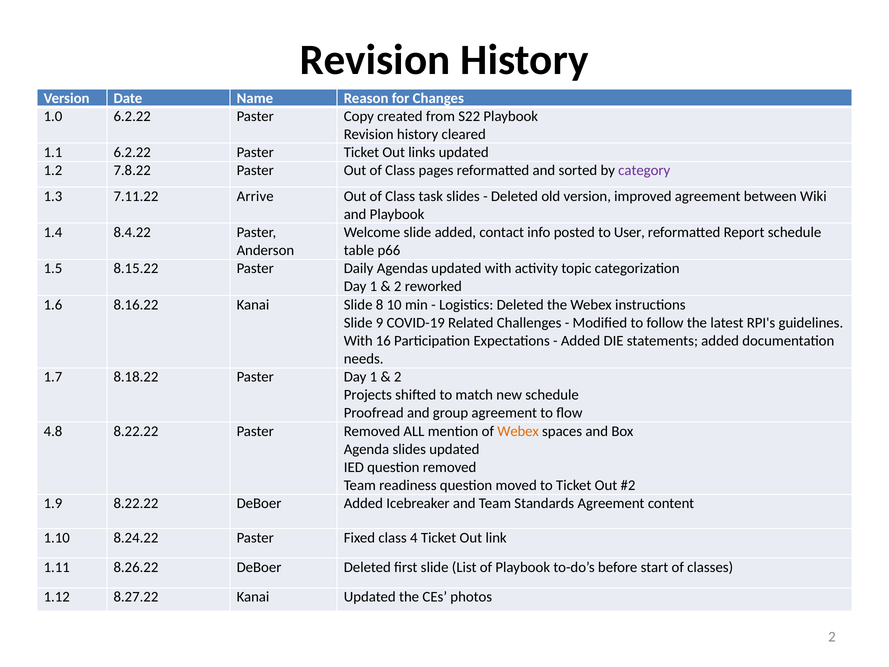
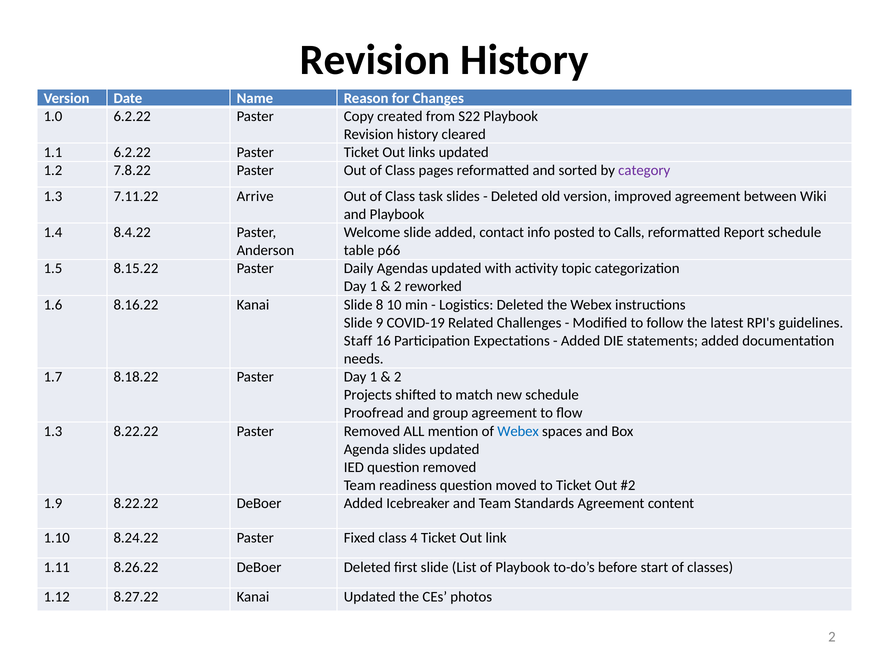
User: User -> Calls
With at (358, 341): With -> Staff
4.8 at (53, 431): 4.8 -> 1.3
Webex at (518, 431) colour: orange -> blue
